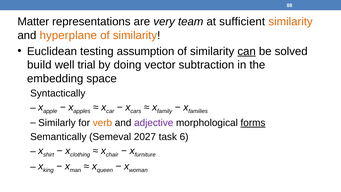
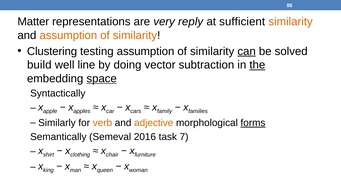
team: team -> reply
and hyperplane: hyperplane -> assumption
Euclidean: Euclidean -> Clustering
trial: trial -> line
the underline: none -> present
space underline: none -> present
adjective colour: purple -> orange
2027: 2027 -> 2016
6: 6 -> 7
